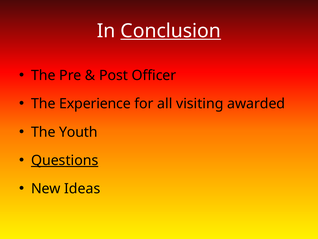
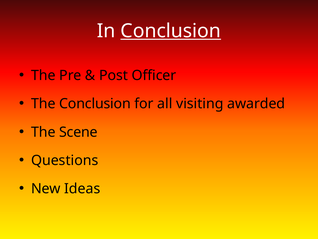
The Experience: Experience -> Conclusion
Youth: Youth -> Scene
Questions underline: present -> none
